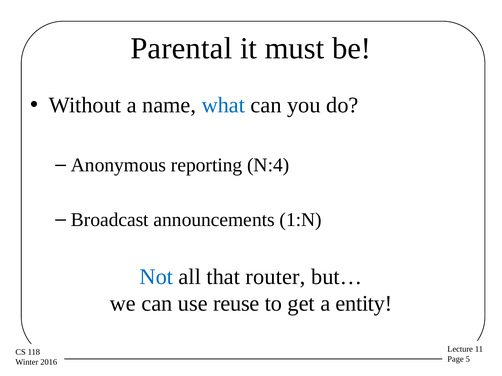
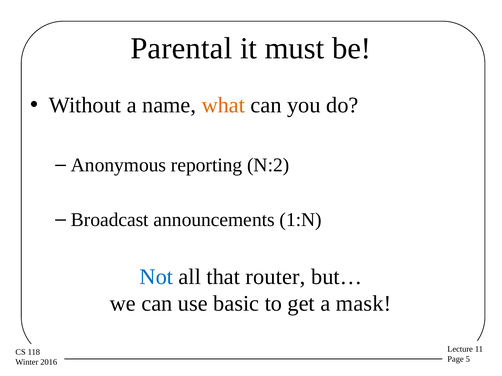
what colour: blue -> orange
N:4: N:4 -> N:2
reuse: reuse -> basic
entity: entity -> mask
